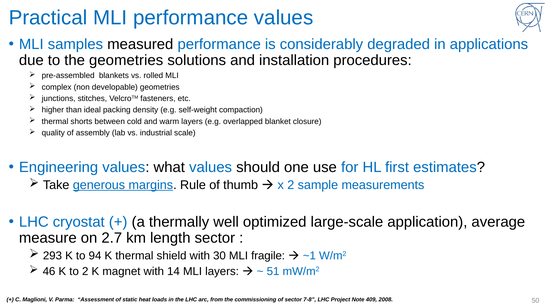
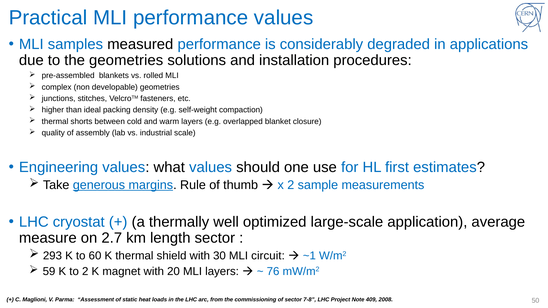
94: 94 -> 60
fragile: fragile -> circuit
46: 46 -> 59
14: 14 -> 20
51: 51 -> 76
